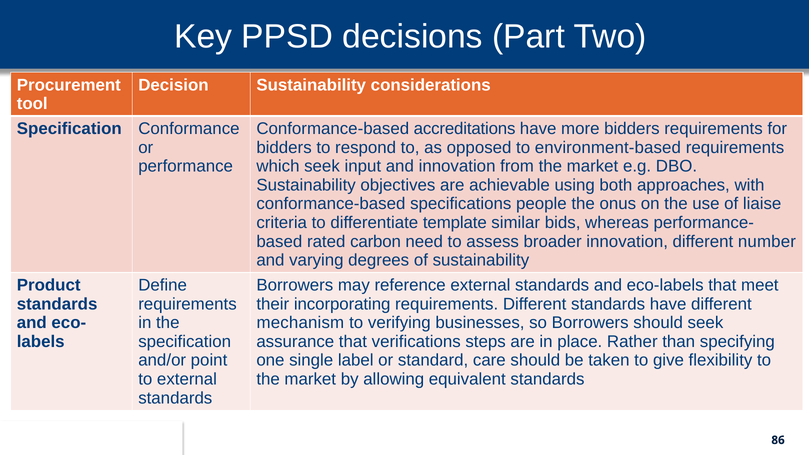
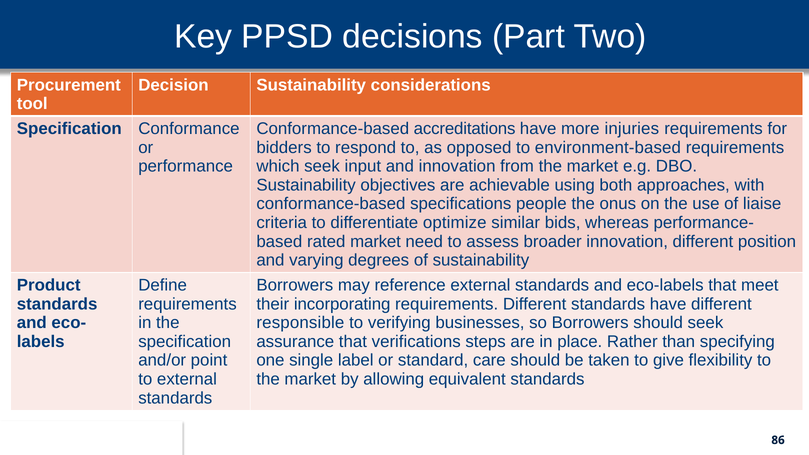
more bidders: bidders -> injuries
template: template -> optimize
rated carbon: carbon -> market
number: number -> position
mechanism: mechanism -> responsible
